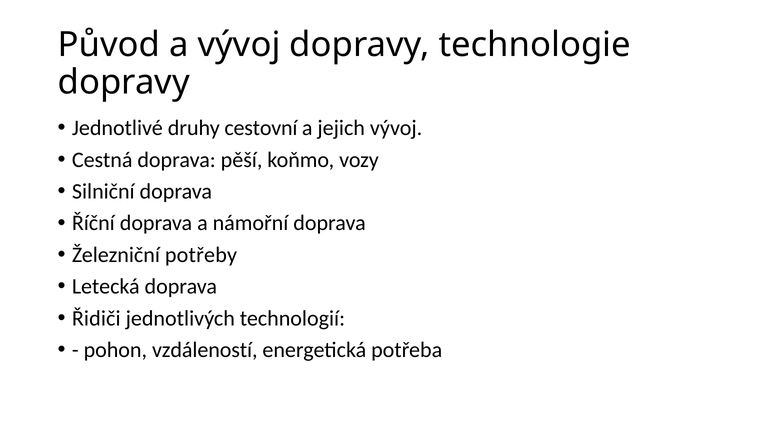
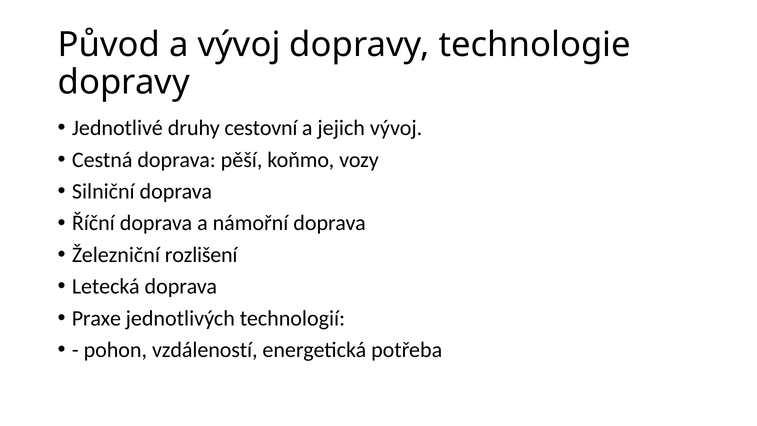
potřeby: potřeby -> rozlišení
Řidiči: Řidiči -> Praxe
